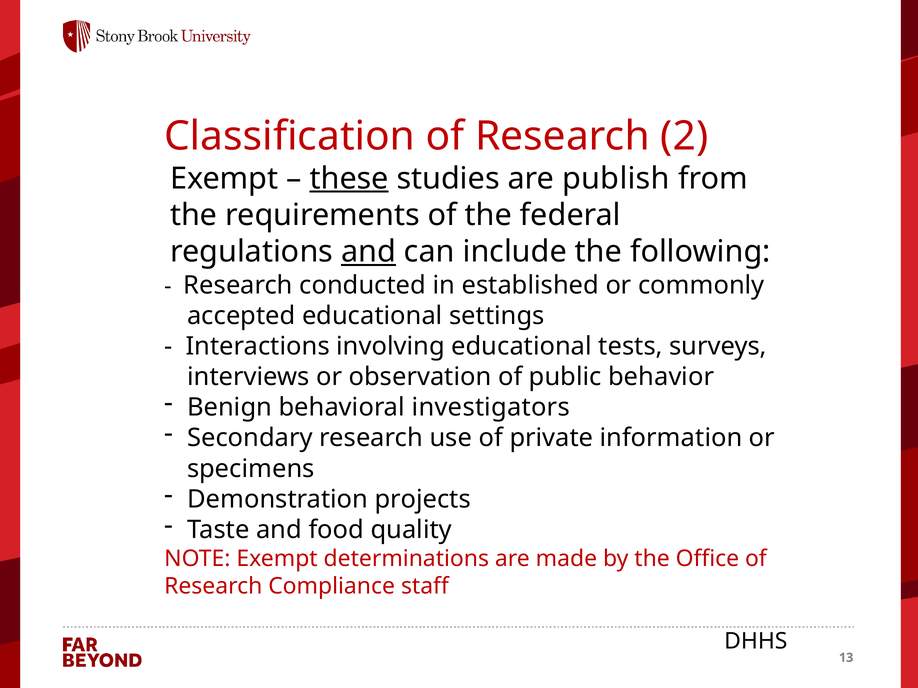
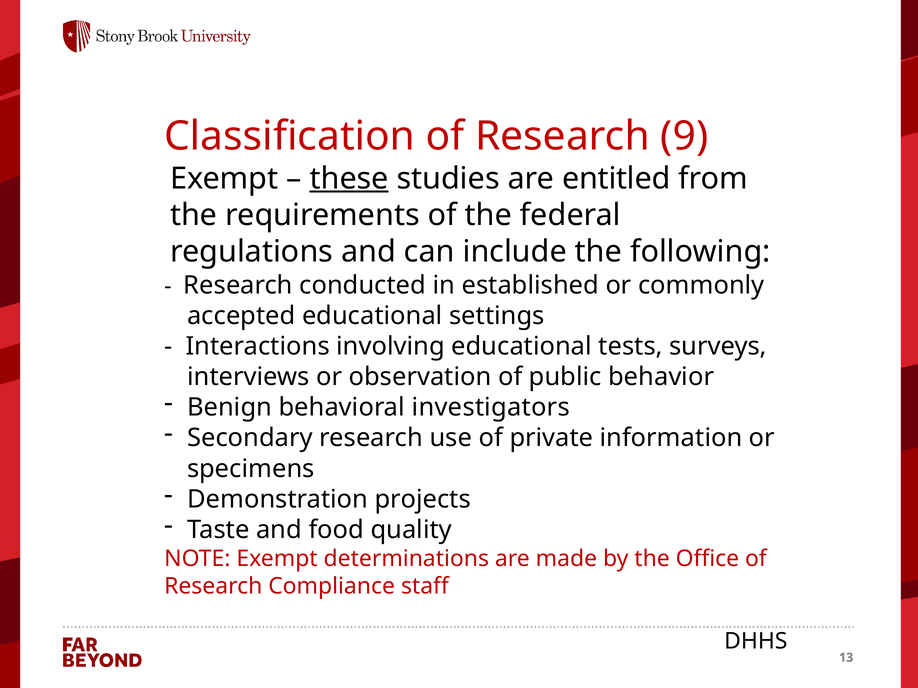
2: 2 -> 9
publish: publish -> entitled
and at (369, 252) underline: present -> none
